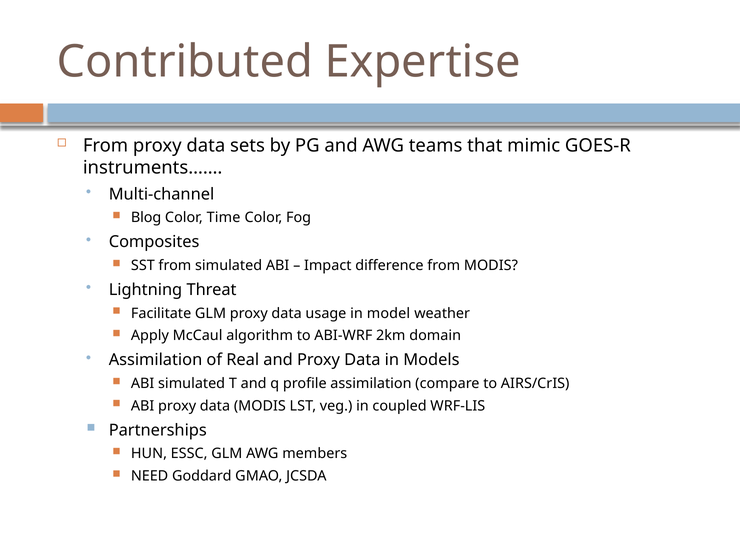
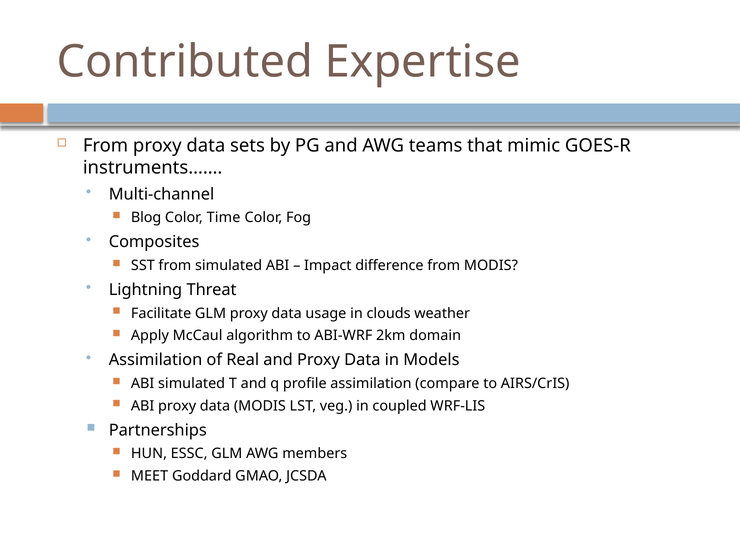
model: model -> clouds
NEED: NEED -> MEET
